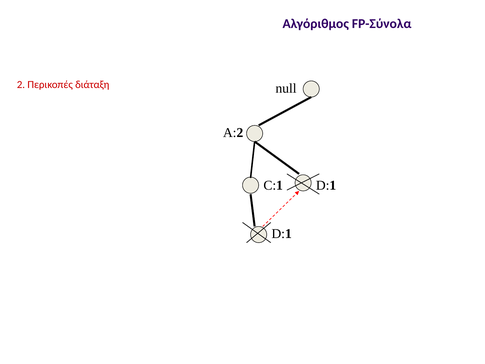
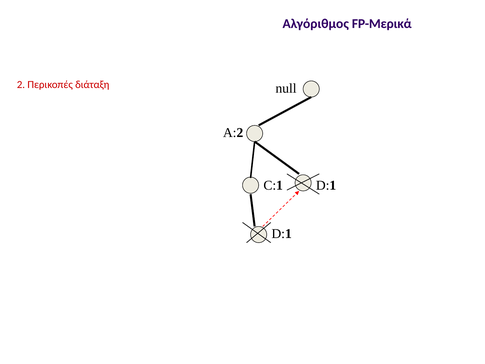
FP-Σύνολα: FP-Σύνολα -> FP-Μερικά
